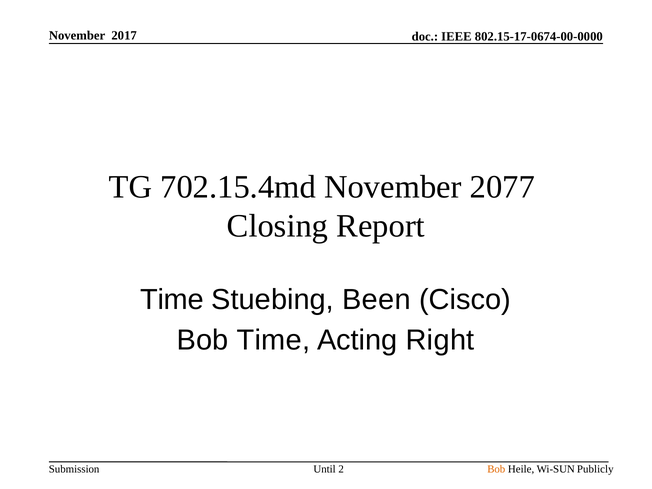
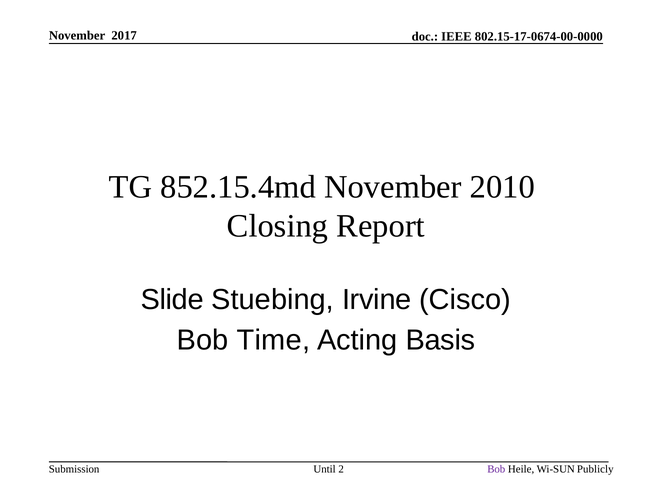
702.15.4md: 702.15.4md -> 852.15.4md
2077: 2077 -> 2010
Time at (172, 300): Time -> Slide
Been: Been -> Irvine
Right: Right -> Basis
Bob at (496, 469) colour: orange -> purple
